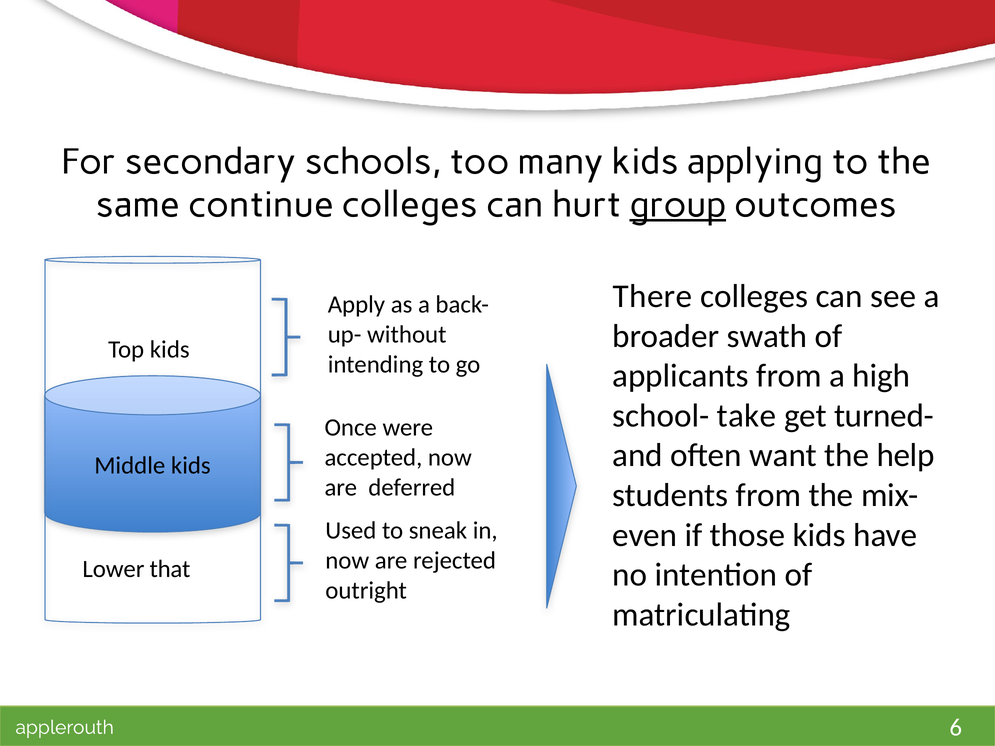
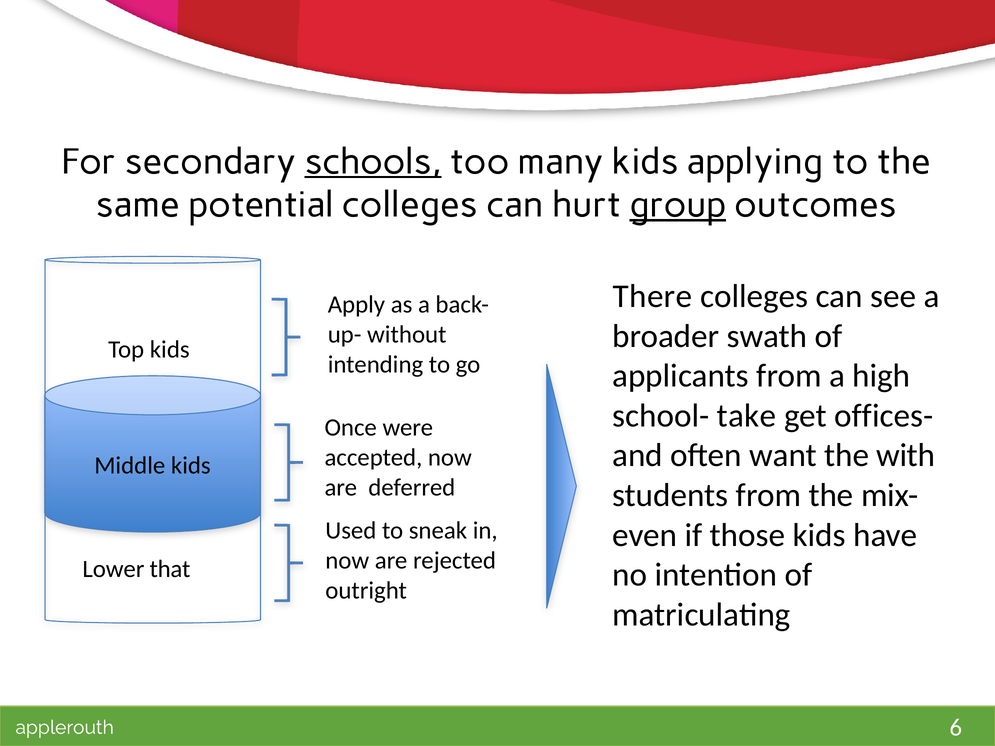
schools underline: none -> present
continue: continue -> potential
turned-: turned- -> offices-
help: help -> with
